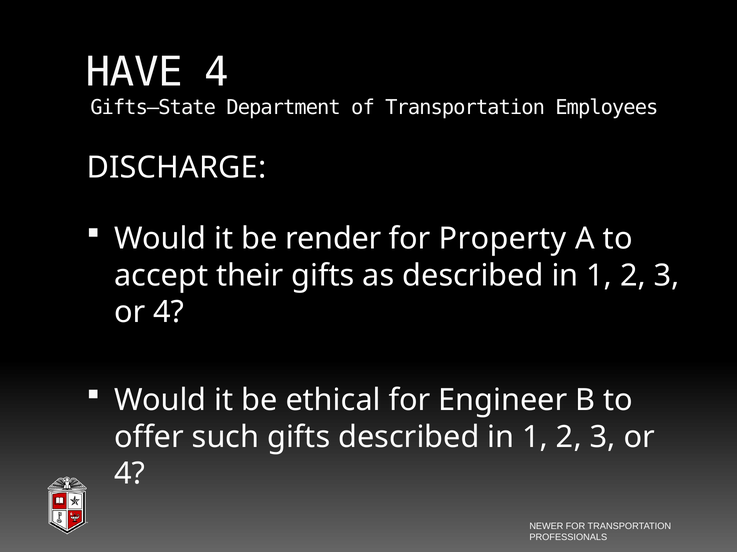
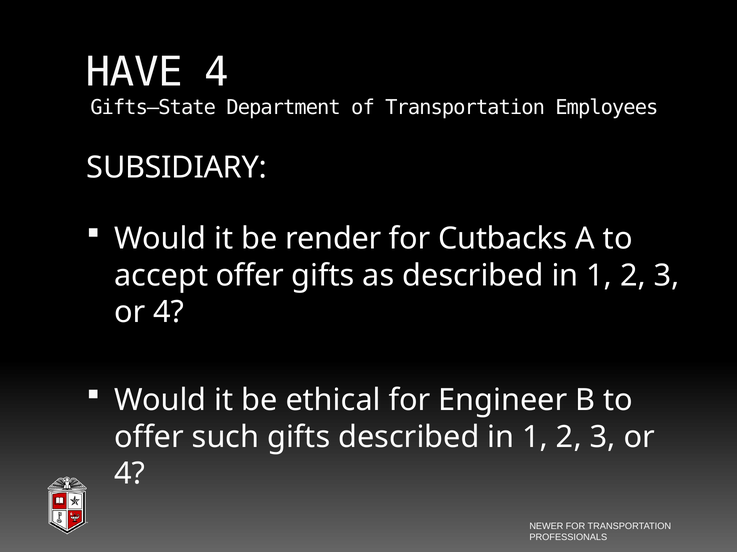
DISCHARGE: DISCHARGE -> SUBSIDIARY
Property: Property -> Cutbacks
accept their: their -> offer
